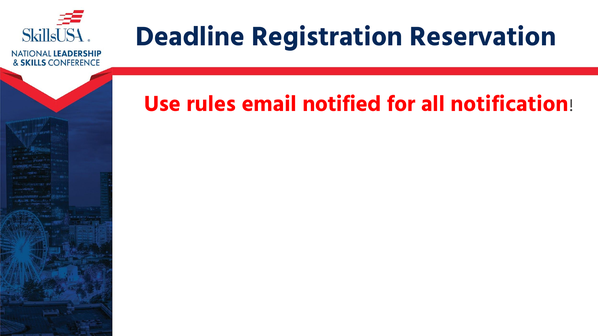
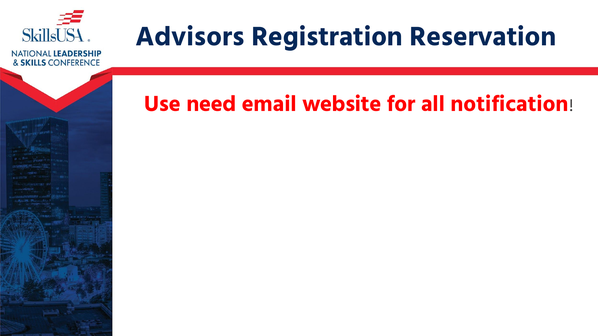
Deadline: Deadline -> Advisors
rules: rules -> need
notified: notified -> website
